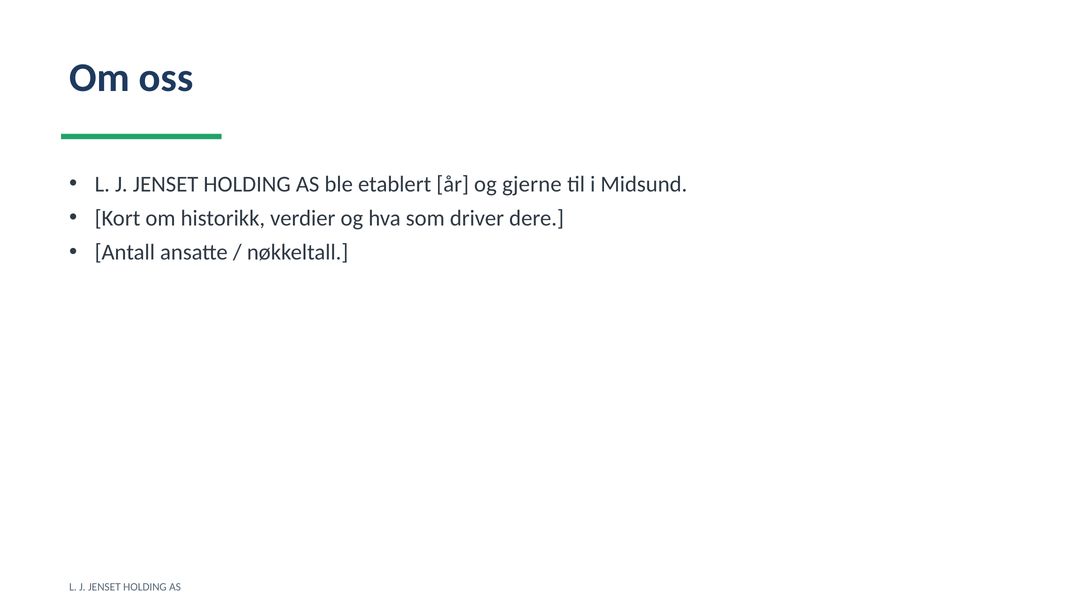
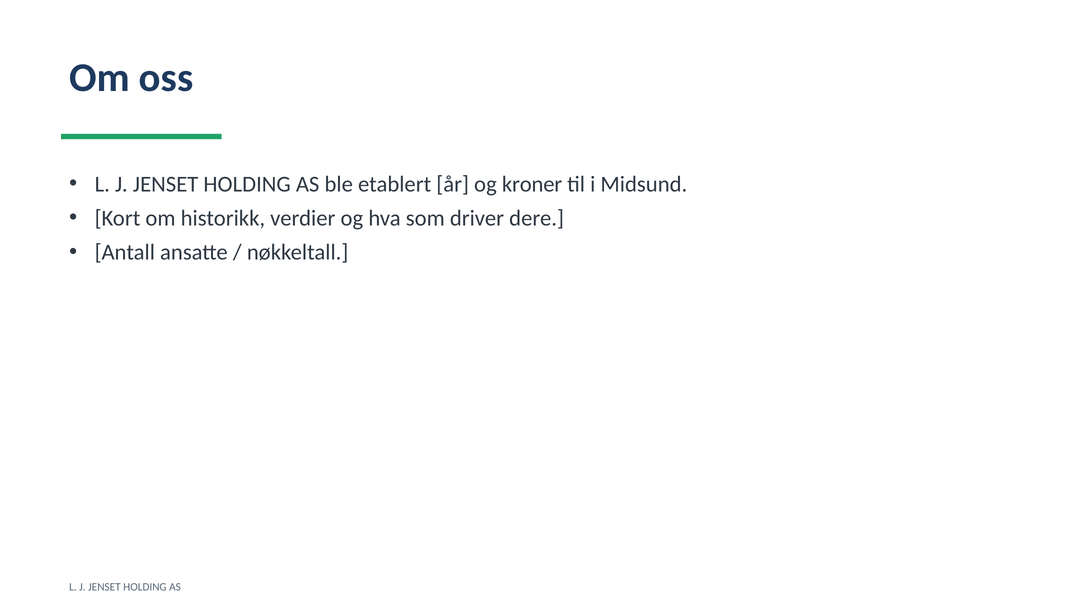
gjerne: gjerne -> kroner
